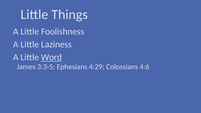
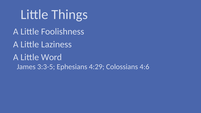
Word underline: present -> none
